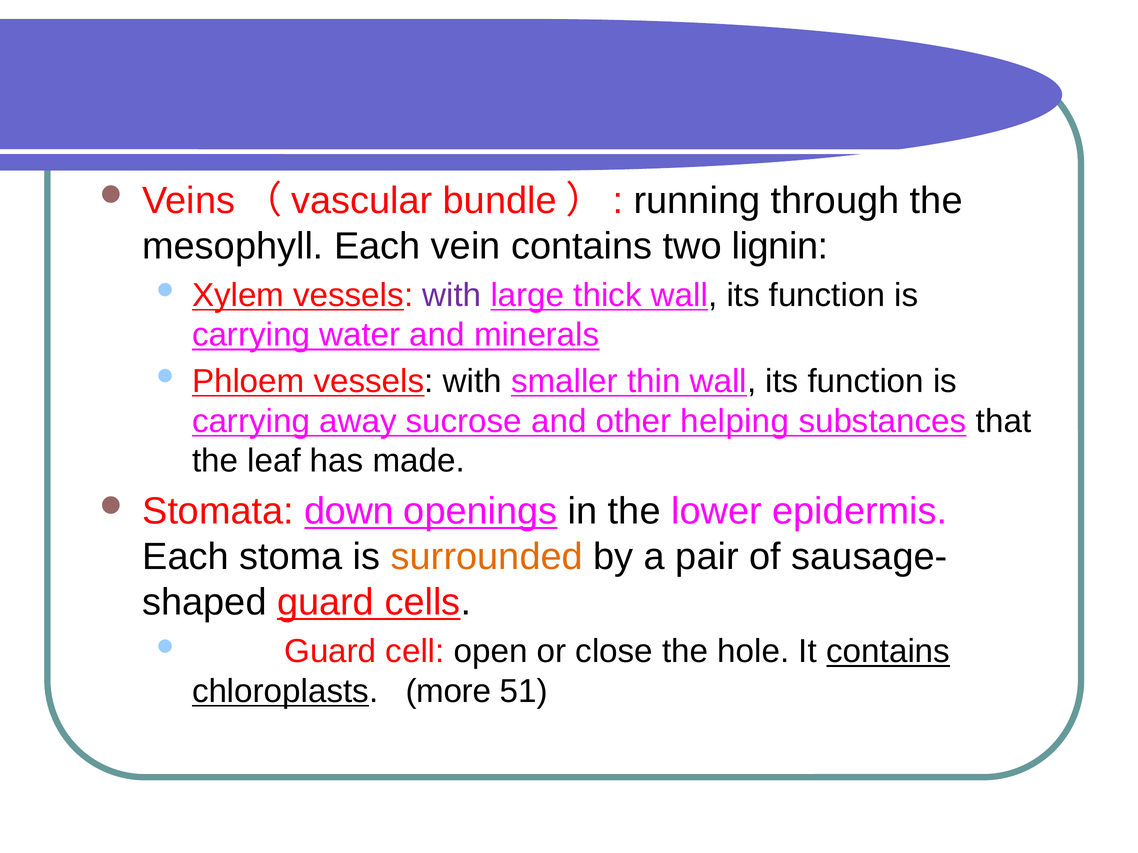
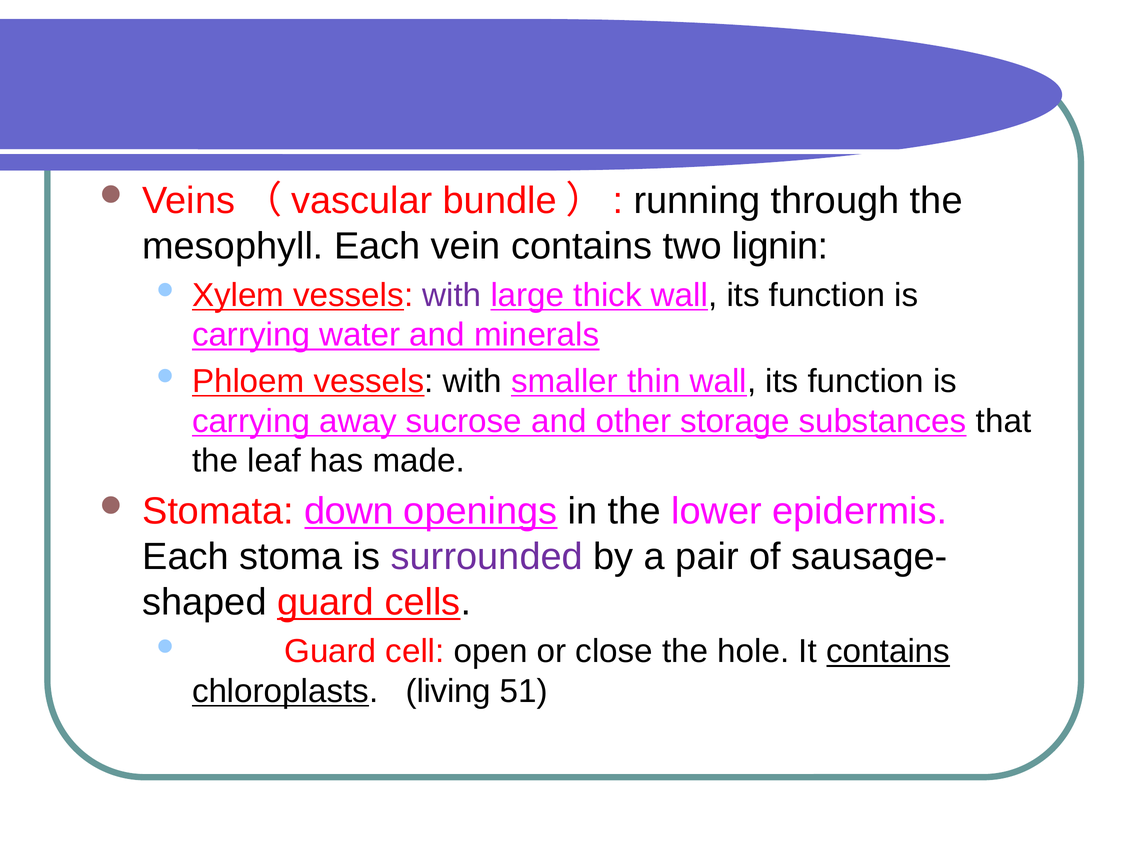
helping: helping -> storage
surrounded colour: orange -> purple
more: more -> living
